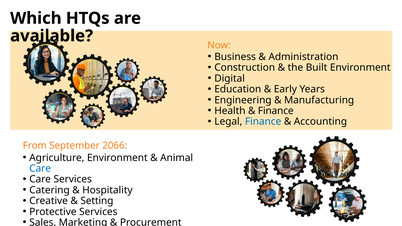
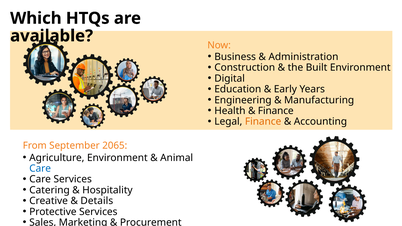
Finance at (263, 122) colour: blue -> orange
2066: 2066 -> 2065
Setting: Setting -> Details
